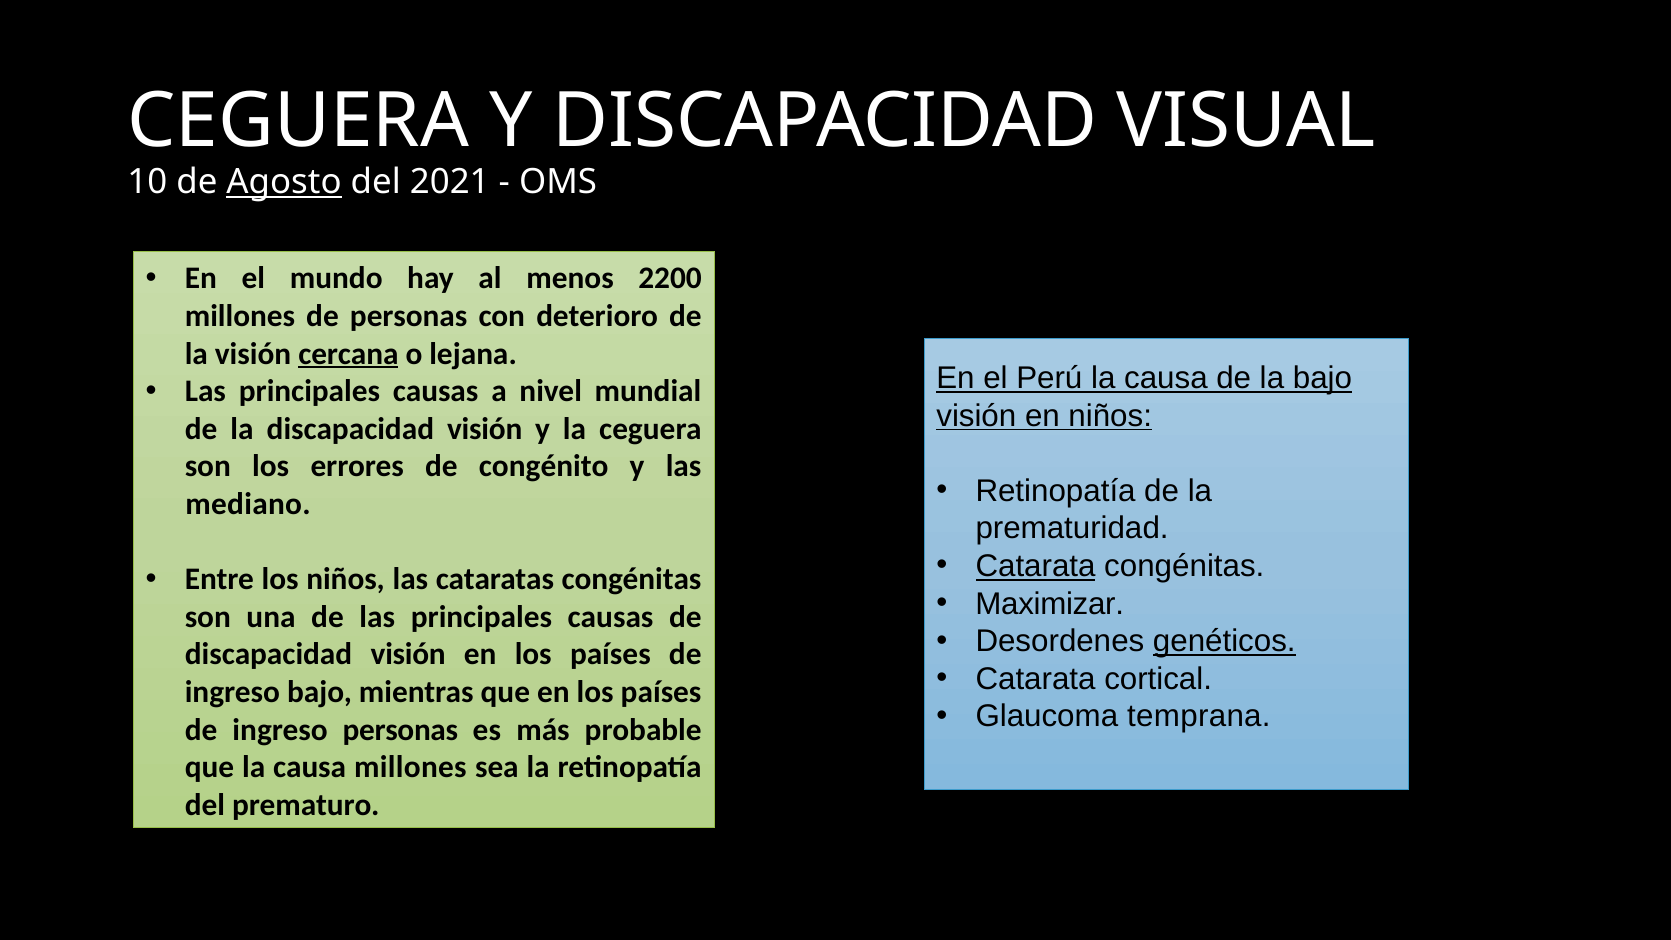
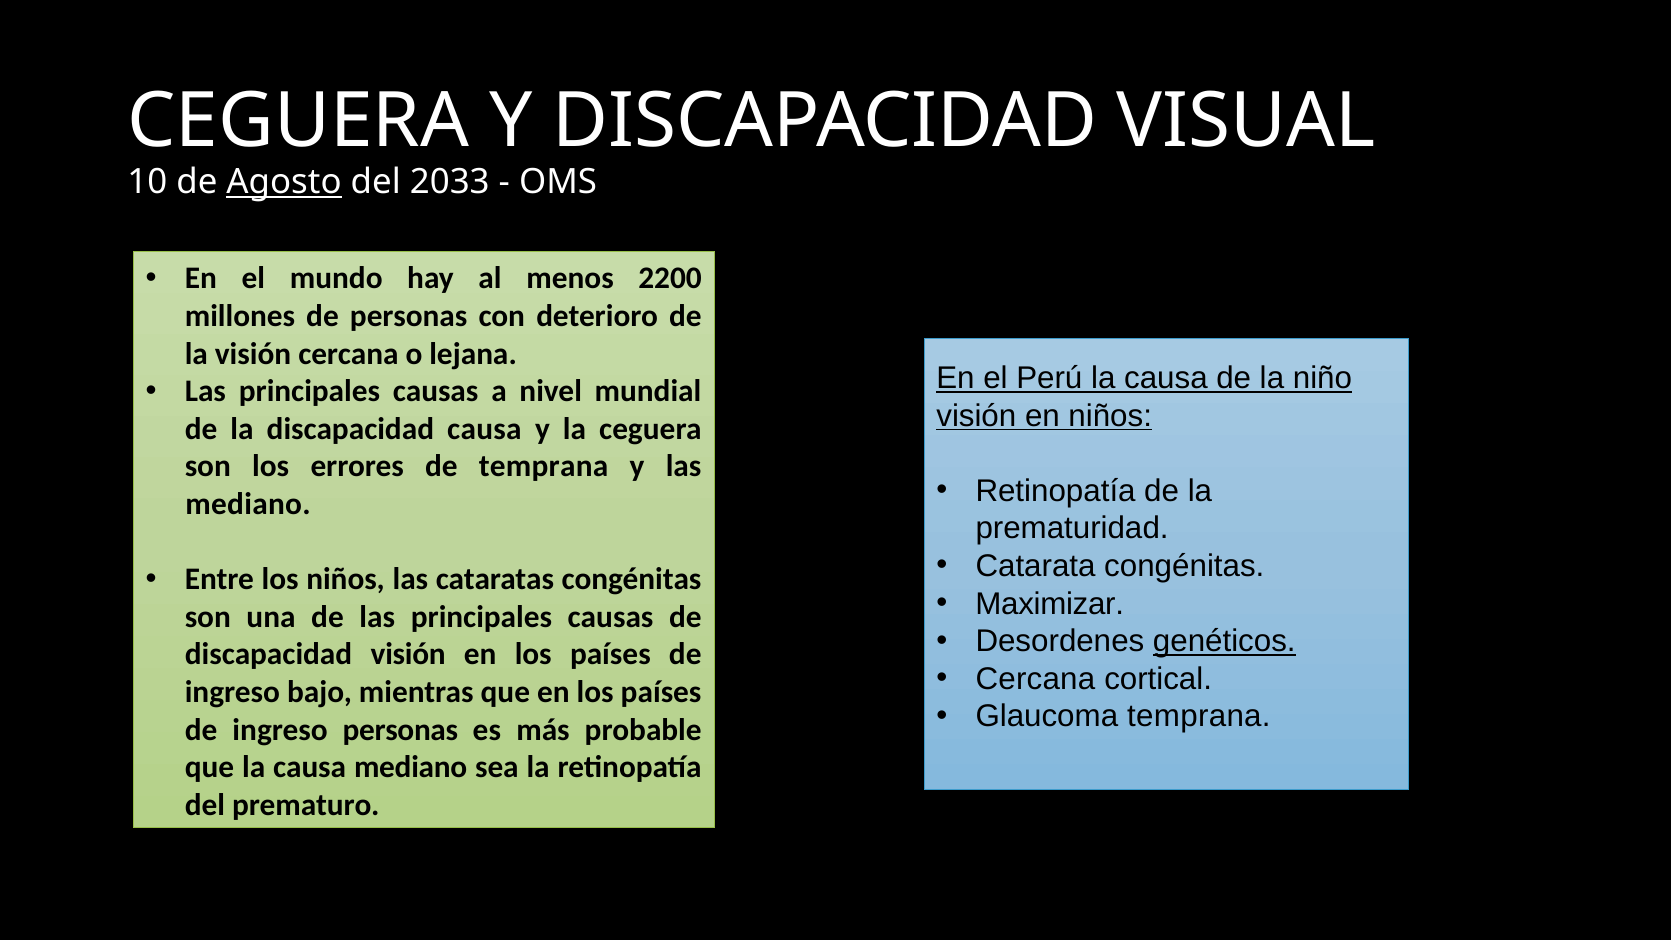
2021: 2021 -> 2033
cercana at (348, 354) underline: present -> none
la bajo: bajo -> niño
la discapacidad visión: visión -> causa
de congénito: congénito -> temprana
Catarata at (1036, 566) underline: present -> none
Catarata at (1036, 679): Catarata -> Cercana
causa millones: millones -> mediano
